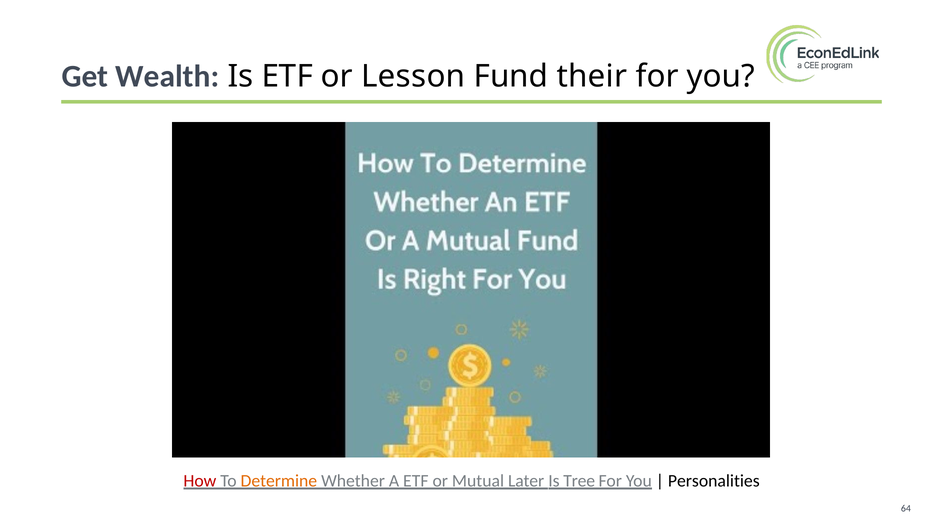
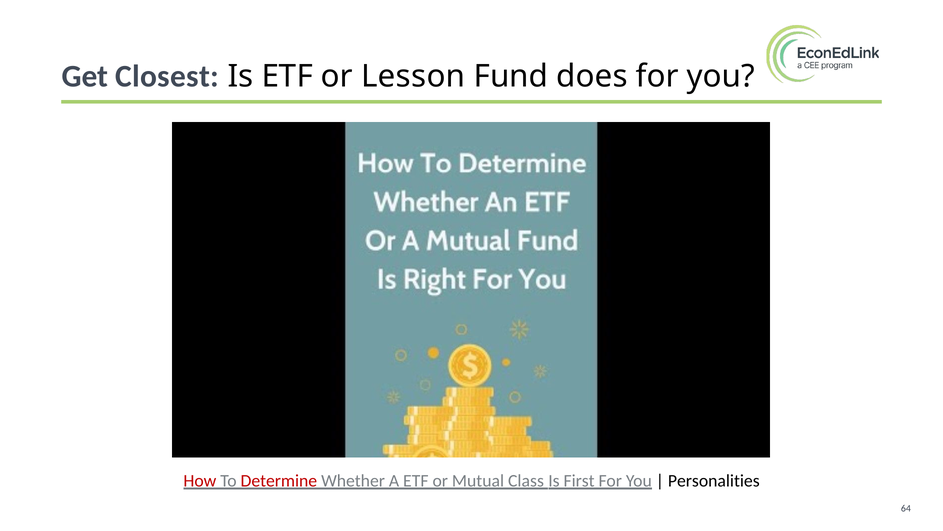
Wealth: Wealth -> Closest
their: their -> does
Determine colour: orange -> red
Later: Later -> Class
Tree: Tree -> First
